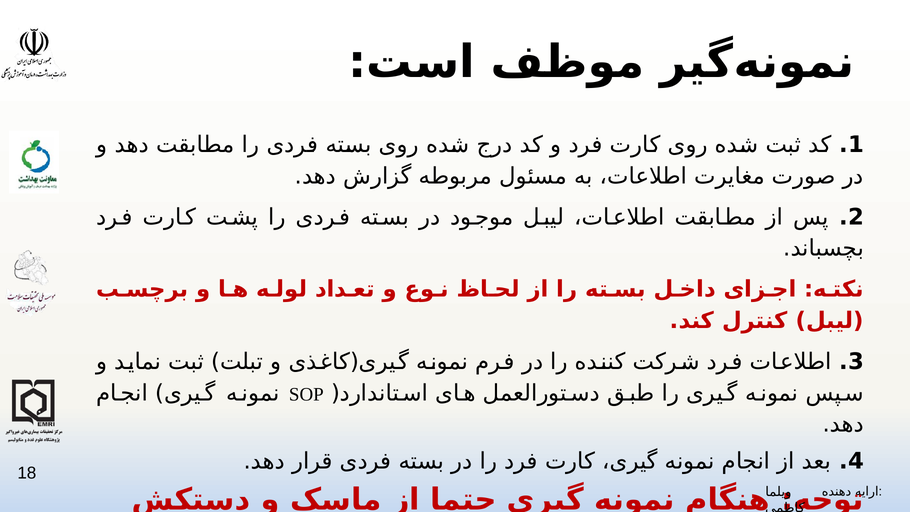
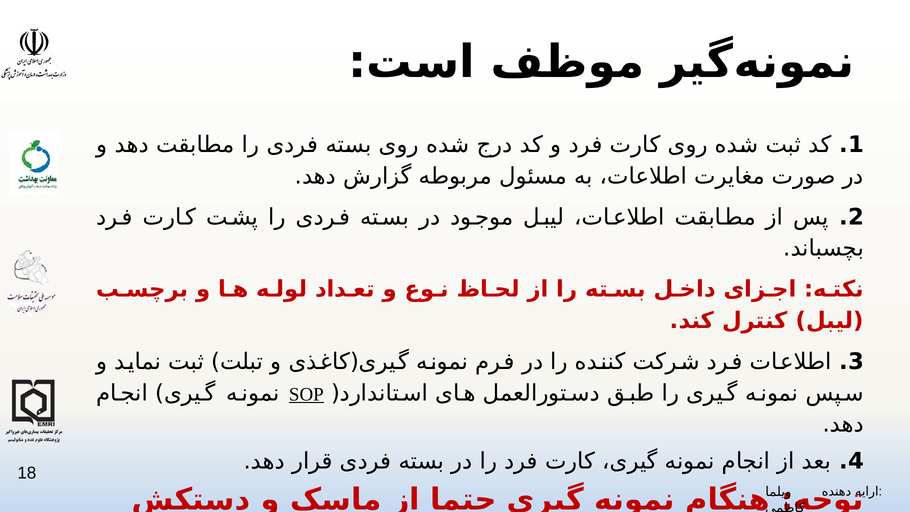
SOP underline: none -> present
